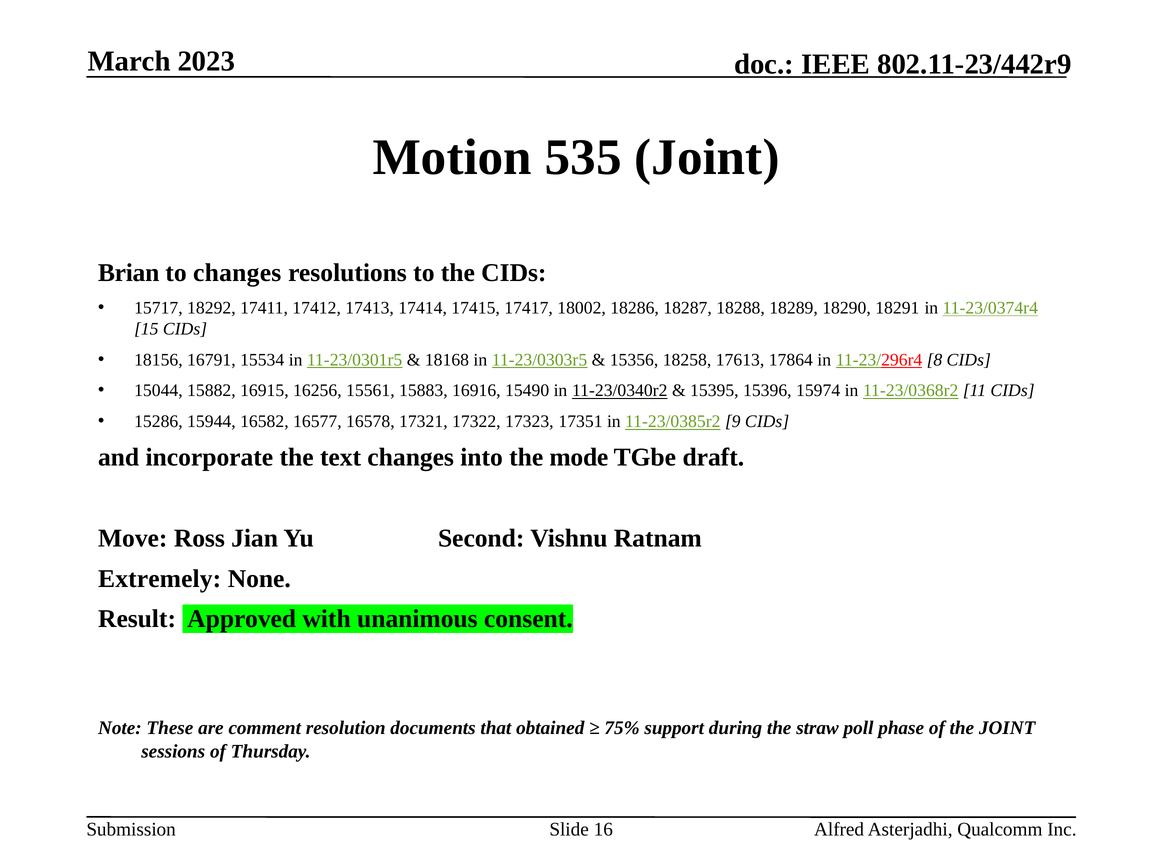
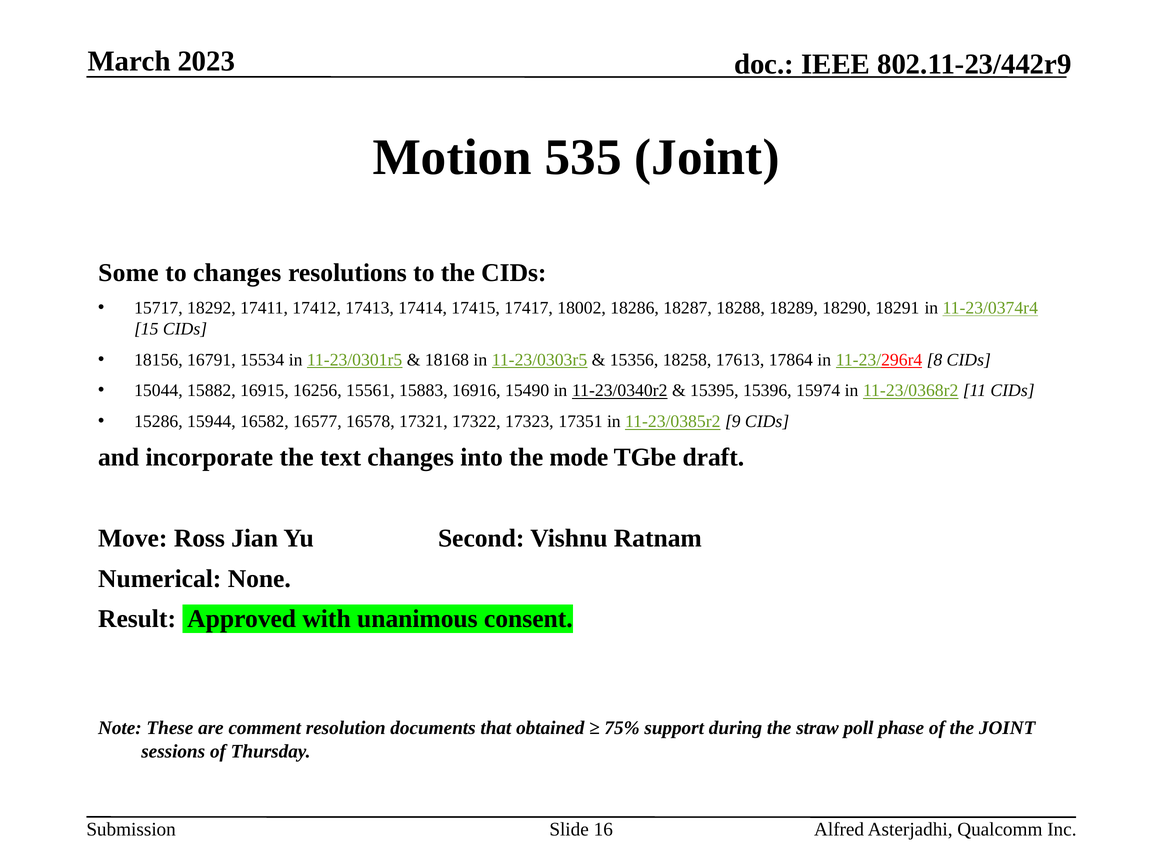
Brian: Brian -> Some
Extremely: Extremely -> Numerical
